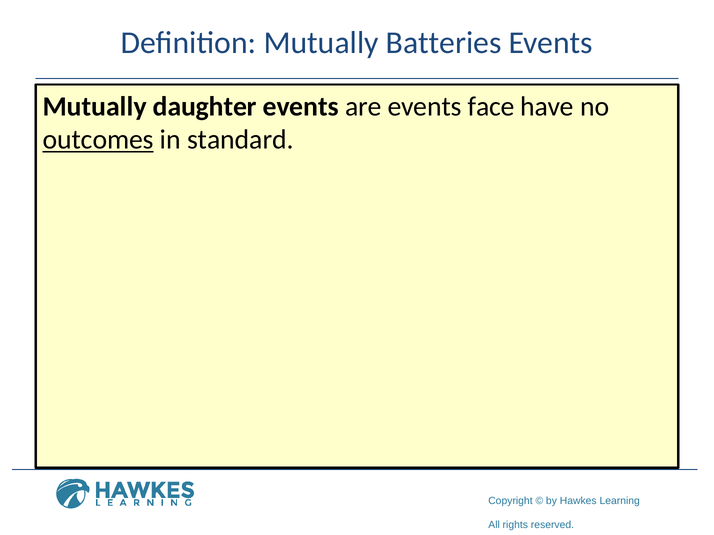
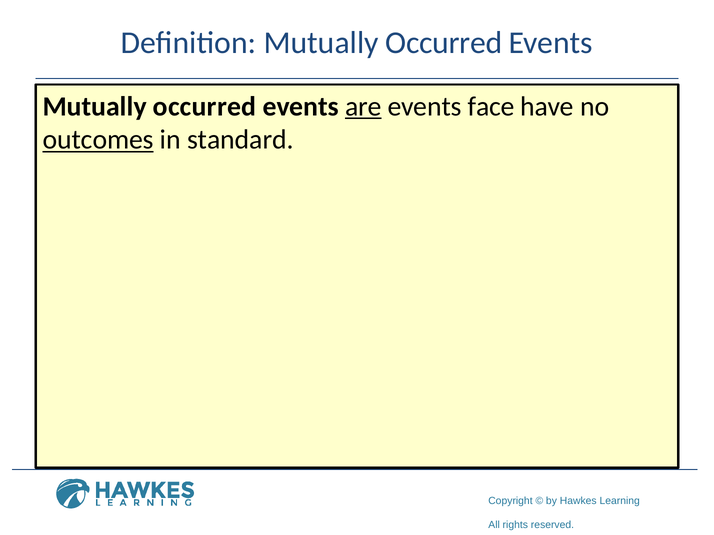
Definition Mutually Batteries: Batteries -> Occurred
daughter at (205, 107): daughter -> occurred
are underline: none -> present
